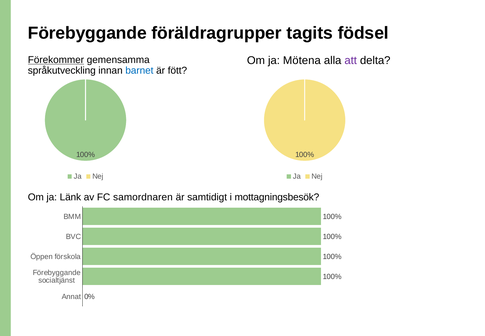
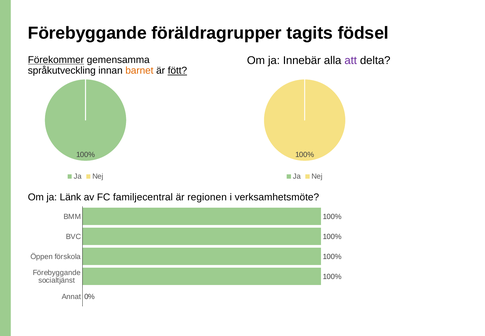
Mötena: Mötena -> Innebär
barnet colour: blue -> orange
fött underline: none -> present
samordnaren: samordnaren -> familjecentral
samtidigt: samtidigt -> regionen
mottagningsbesök: mottagningsbesök -> verksamhetsmöte
